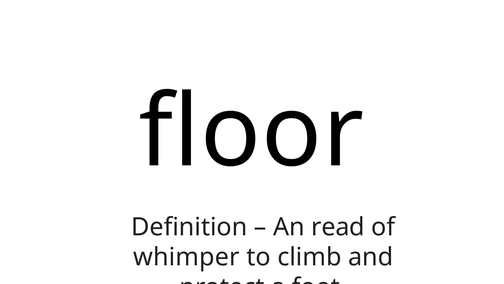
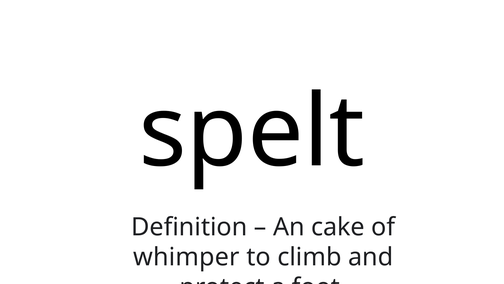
floor: floor -> spelt
read: read -> cake
